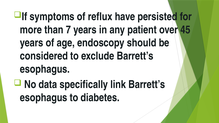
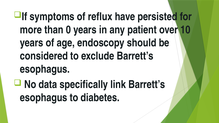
7: 7 -> 0
45: 45 -> 10
